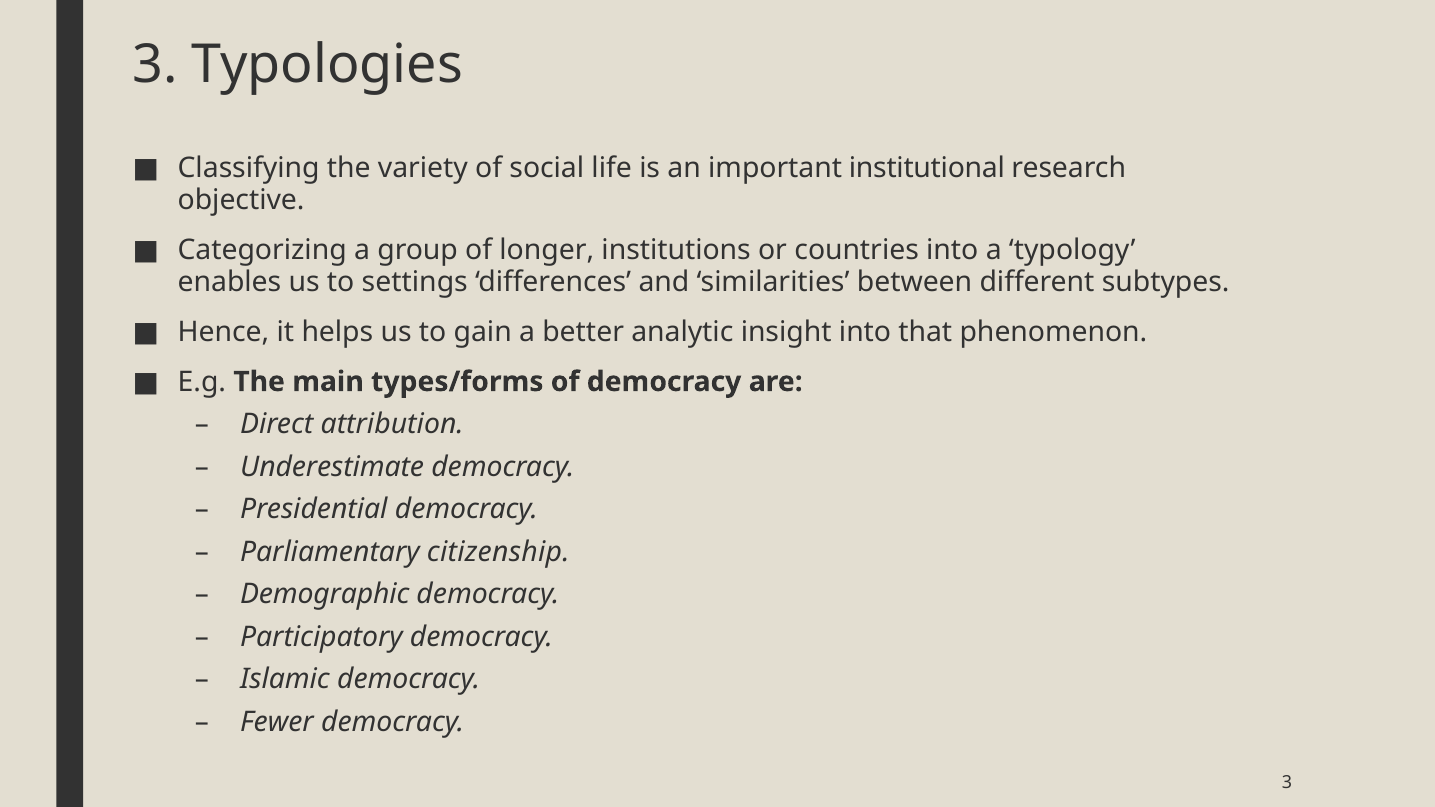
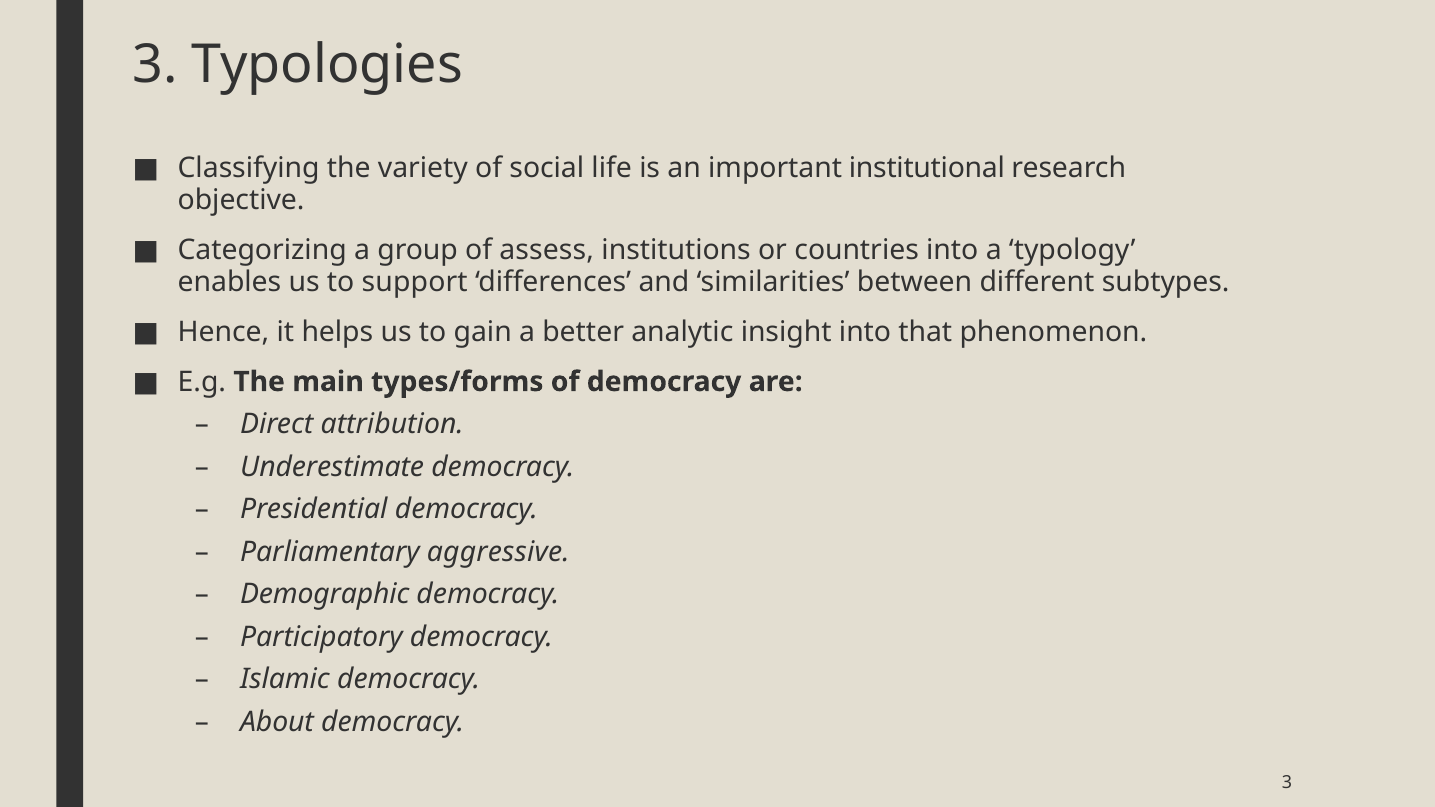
longer: longer -> assess
settings: settings -> support
citizenship: citizenship -> aggressive
Fewer: Fewer -> About
